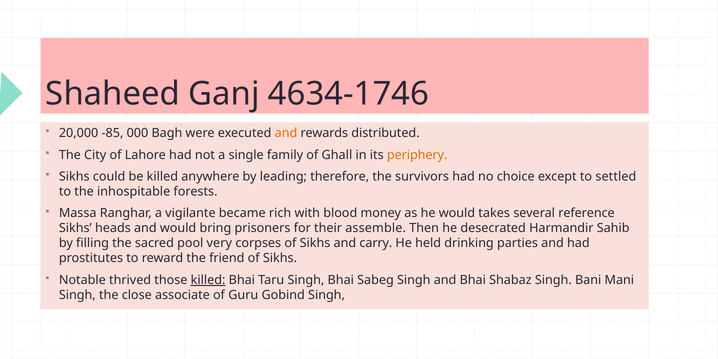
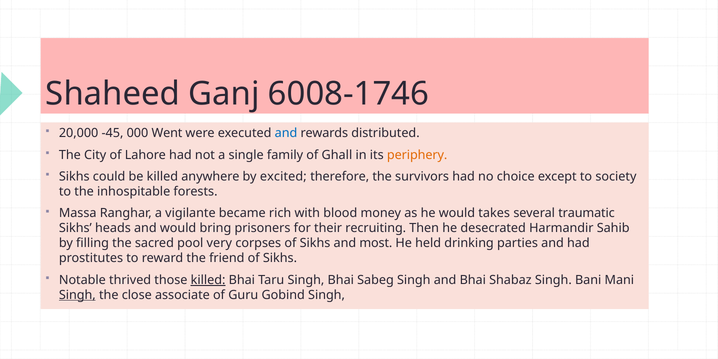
4634-1746: 4634-1746 -> 6008-1746
-85: -85 -> -45
Bagh: Bagh -> Went
and at (286, 133) colour: orange -> blue
leading: leading -> excited
settled: settled -> society
reference: reference -> traumatic
assemble: assemble -> recruiting
carry: carry -> most
Singh at (77, 295) underline: none -> present
